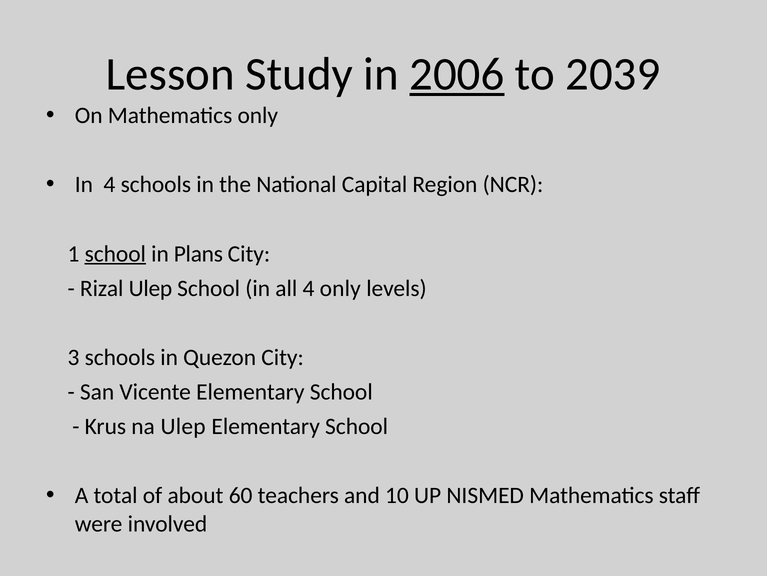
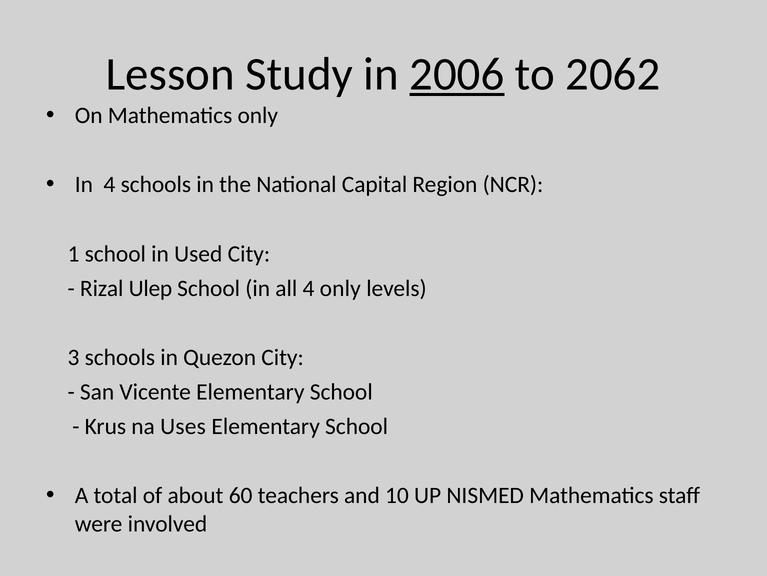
2039: 2039 -> 2062
school at (115, 253) underline: present -> none
Plans: Plans -> Used
na Ulep: Ulep -> Uses
